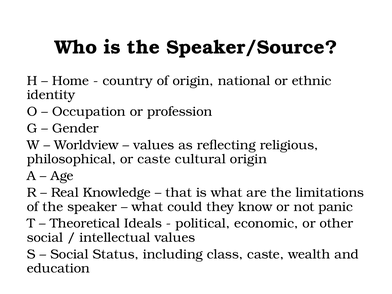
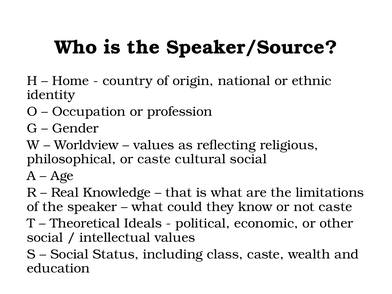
cultural origin: origin -> social
not panic: panic -> caste
